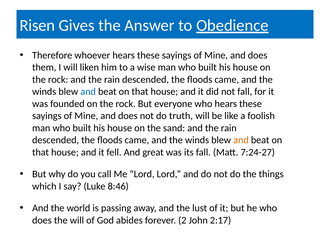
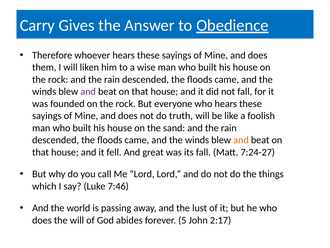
Risen: Risen -> Carry
and at (88, 91) colour: blue -> purple
8:46: 8:46 -> 7:46
2: 2 -> 5
